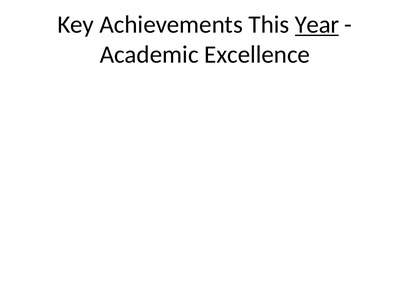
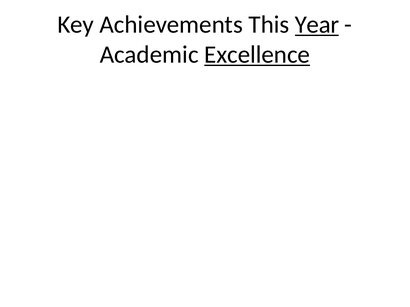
Excellence underline: none -> present
